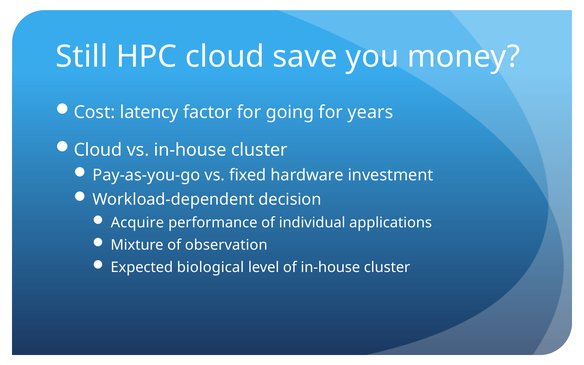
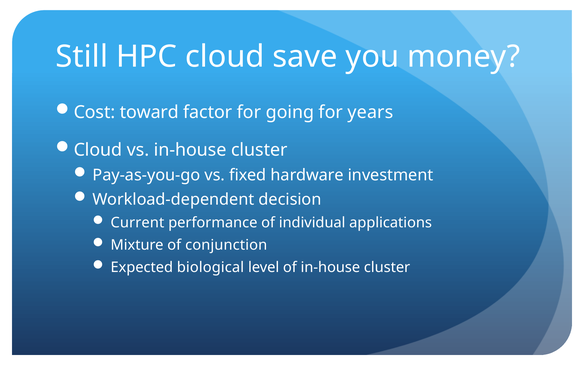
latency: latency -> toward
Acquire: Acquire -> Current
observation: observation -> conjunction
